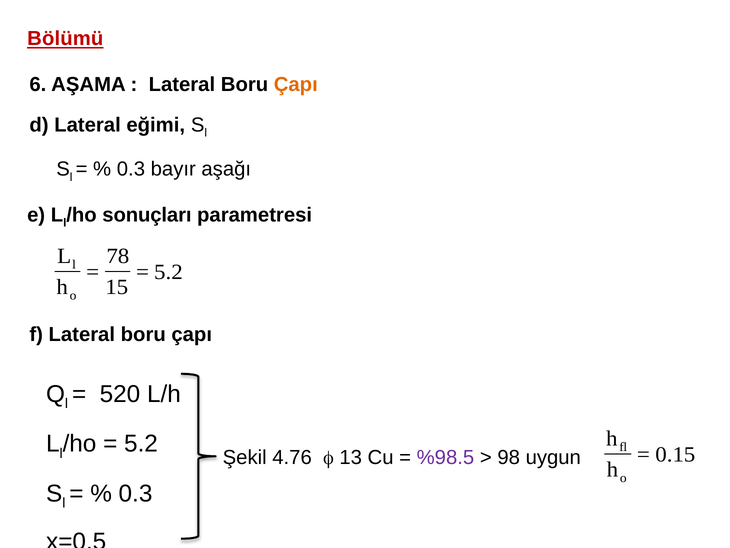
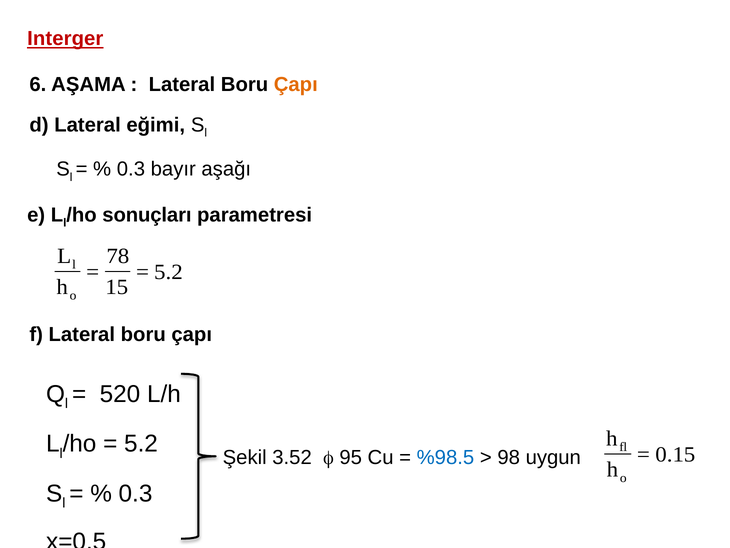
Bölümü: Bölümü -> Interger
4.76: 4.76 -> 3.52
13: 13 -> 95
%98.5 colour: purple -> blue
